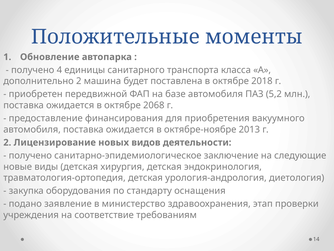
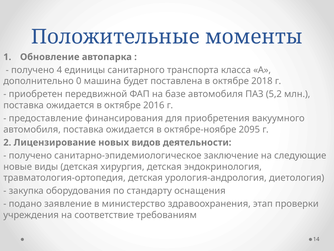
дополнительно 2: 2 -> 0
2068: 2068 -> 2016
2013: 2013 -> 2095
